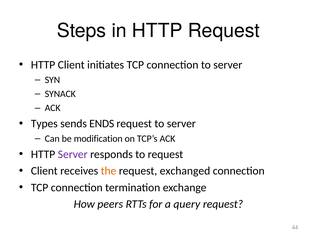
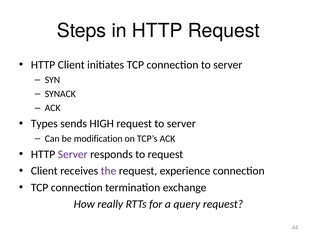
ENDS: ENDS -> HIGH
the colour: orange -> purple
exchanged: exchanged -> experience
peers: peers -> really
